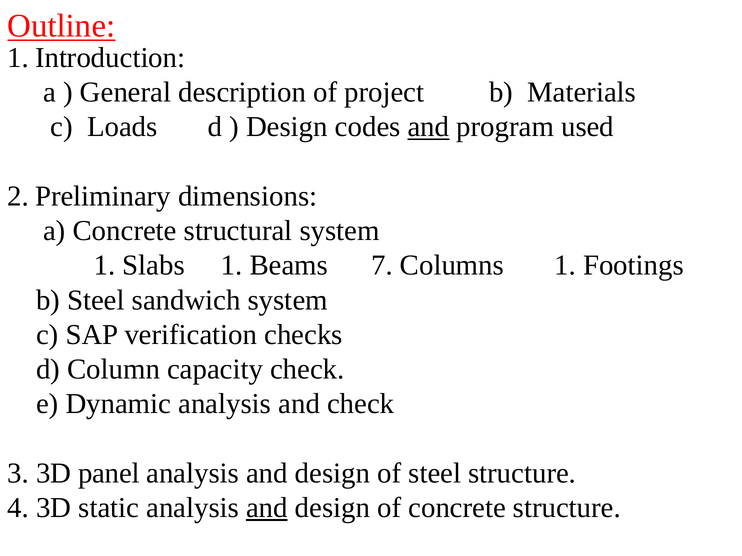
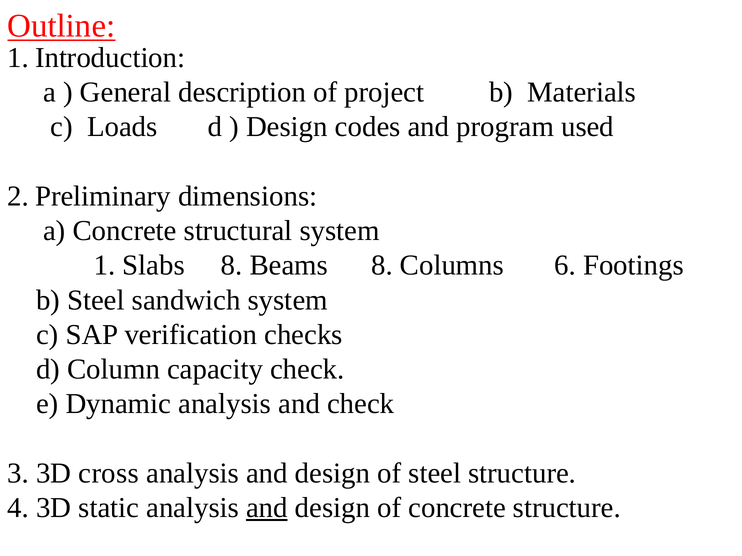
and at (428, 127) underline: present -> none
Slabs 1: 1 -> 8
Beams 7: 7 -> 8
Columns 1: 1 -> 6
panel: panel -> cross
